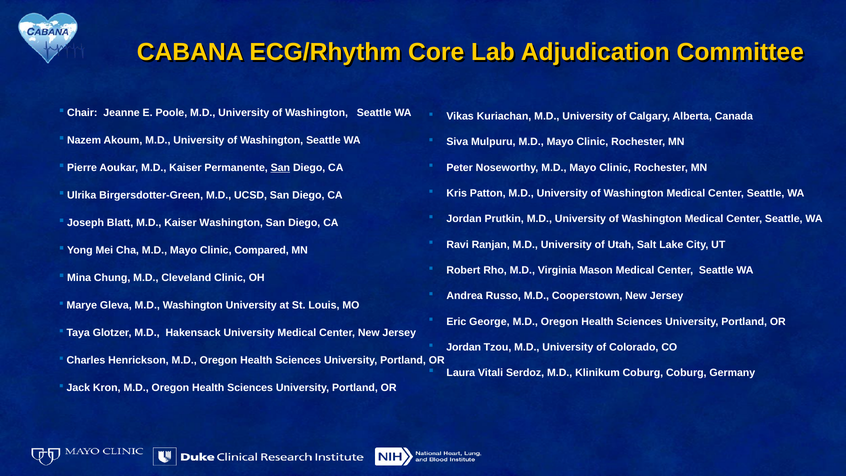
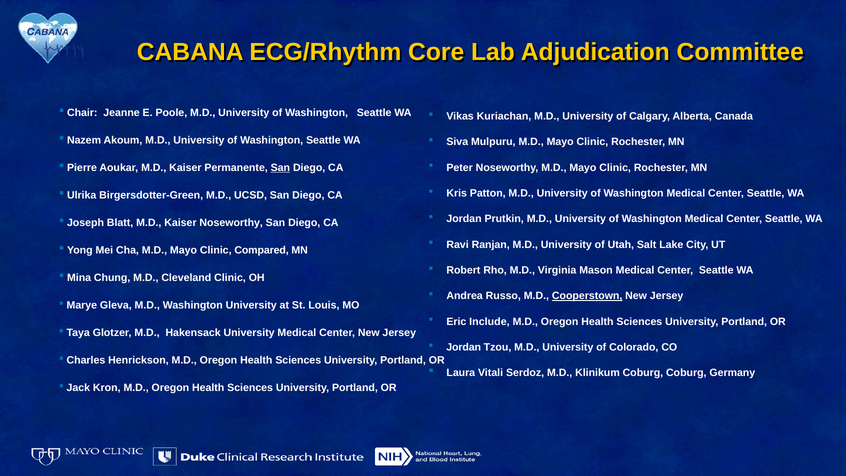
Kaiser Washington: Washington -> Noseworthy
Cooperstown underline: none -> present
George: George -> Include
